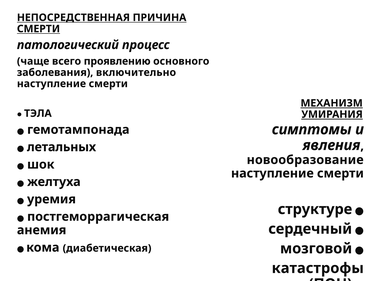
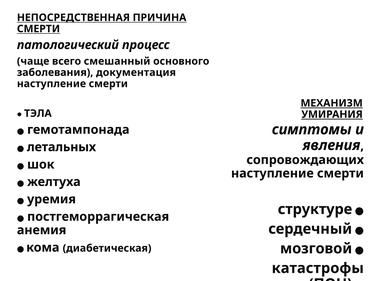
проявлению: проявлению -> смешанный
включительно: включительно -> документация
новообразование: новообразование -> сопровождающих
